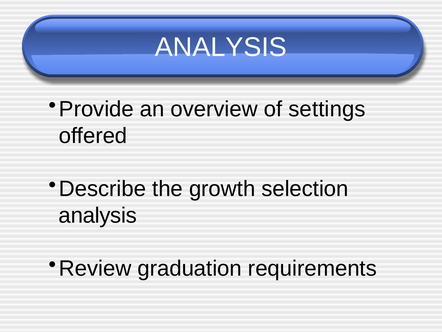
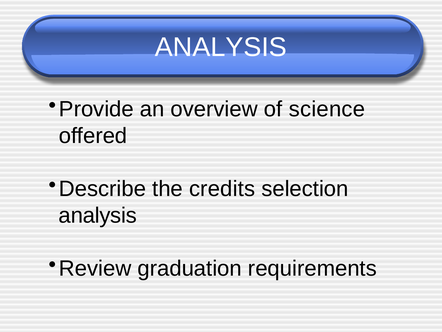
settings: settings -> science
growth: growth -> credits
